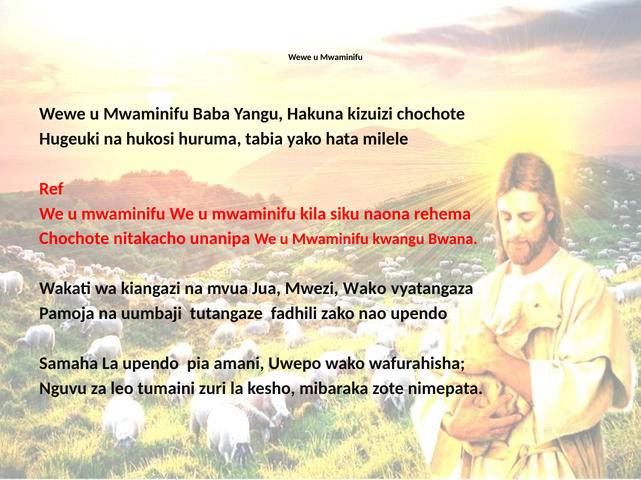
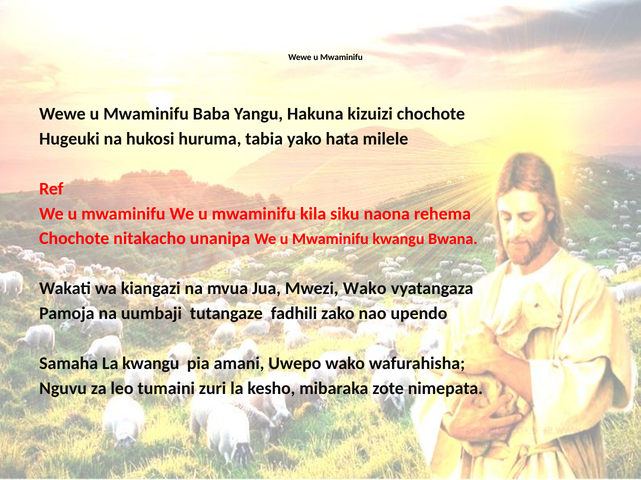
La upendo: upendo -> kwangu
